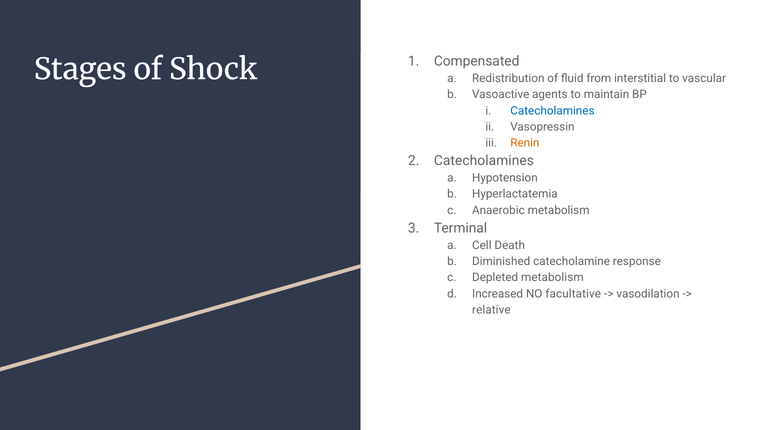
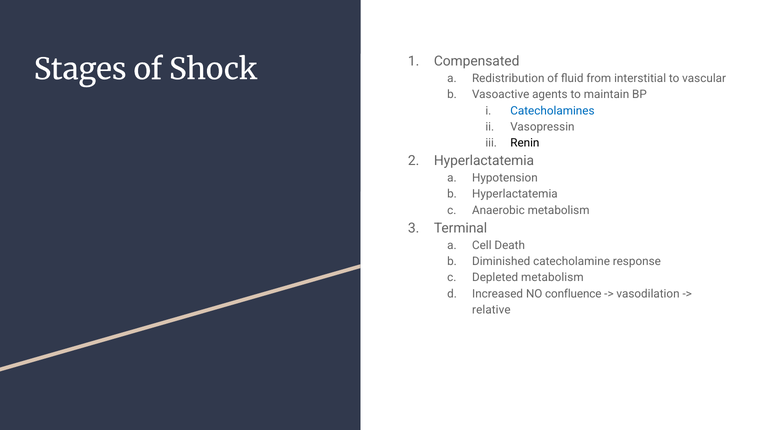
Renin colour: orange -> black
Catecholamines at (484, 161): Catecholamines -> Hyperlactatemia
facultative: facultative -> confluence
